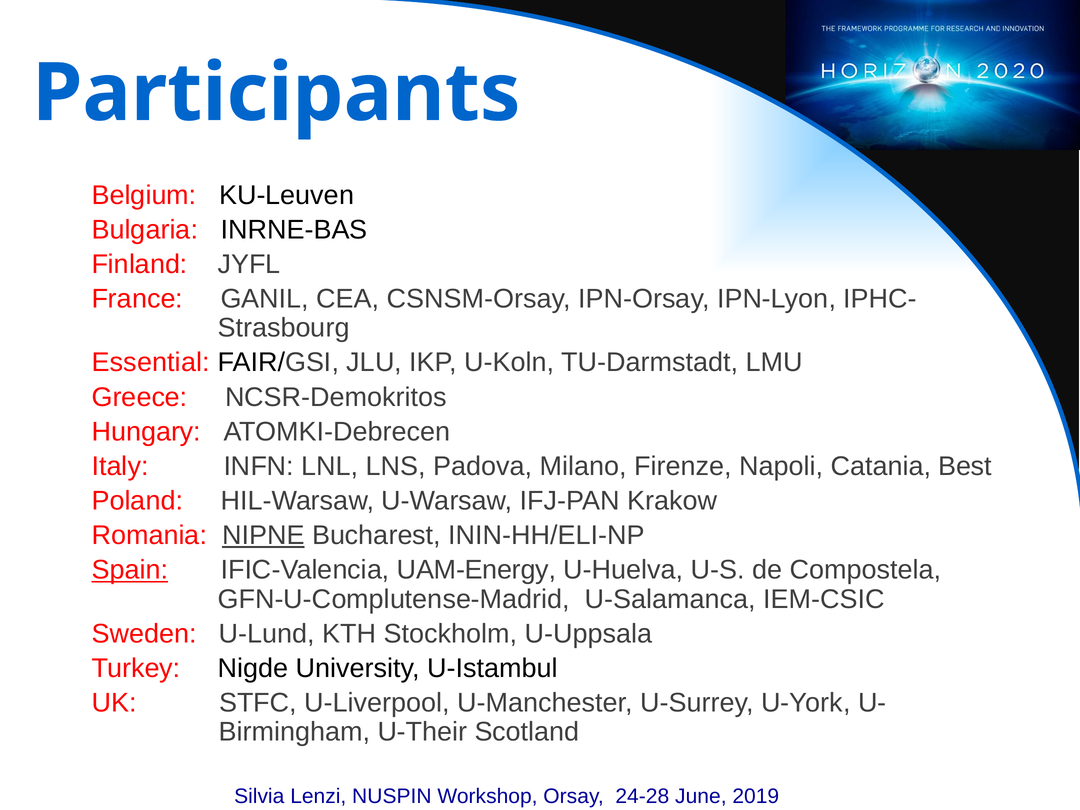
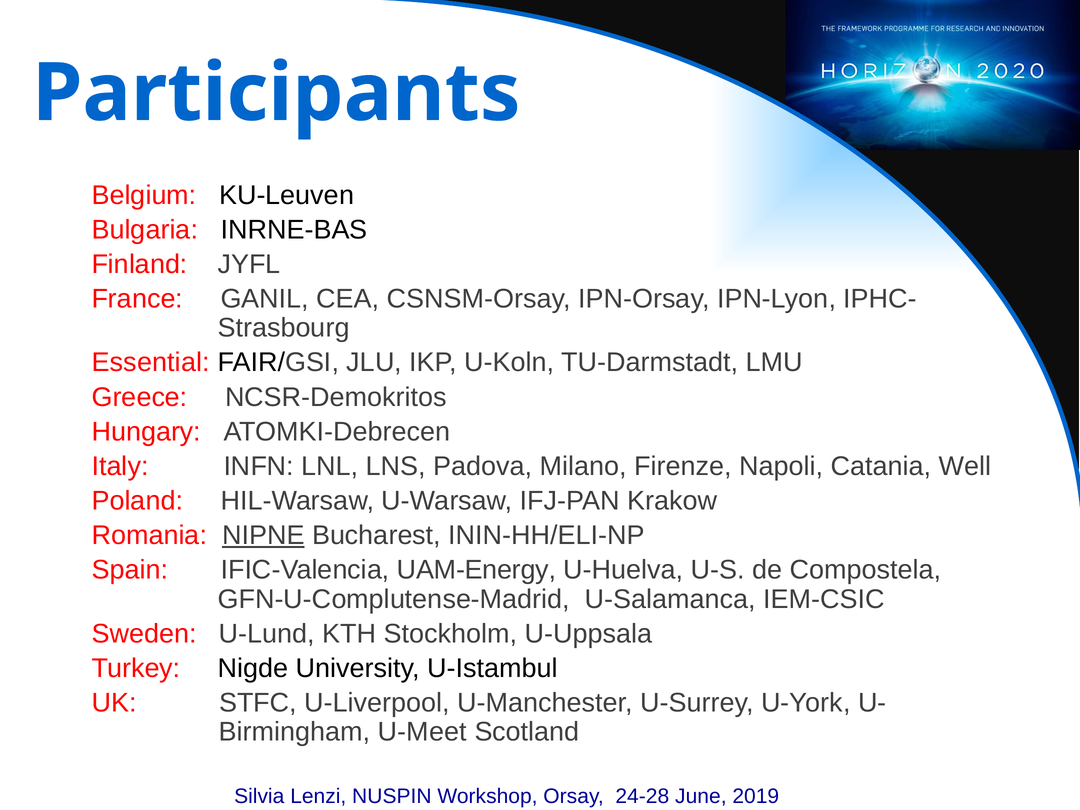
Best: Best -> Well
Spain underline: present -> none
U-Their: U-Their -> U-Meet
